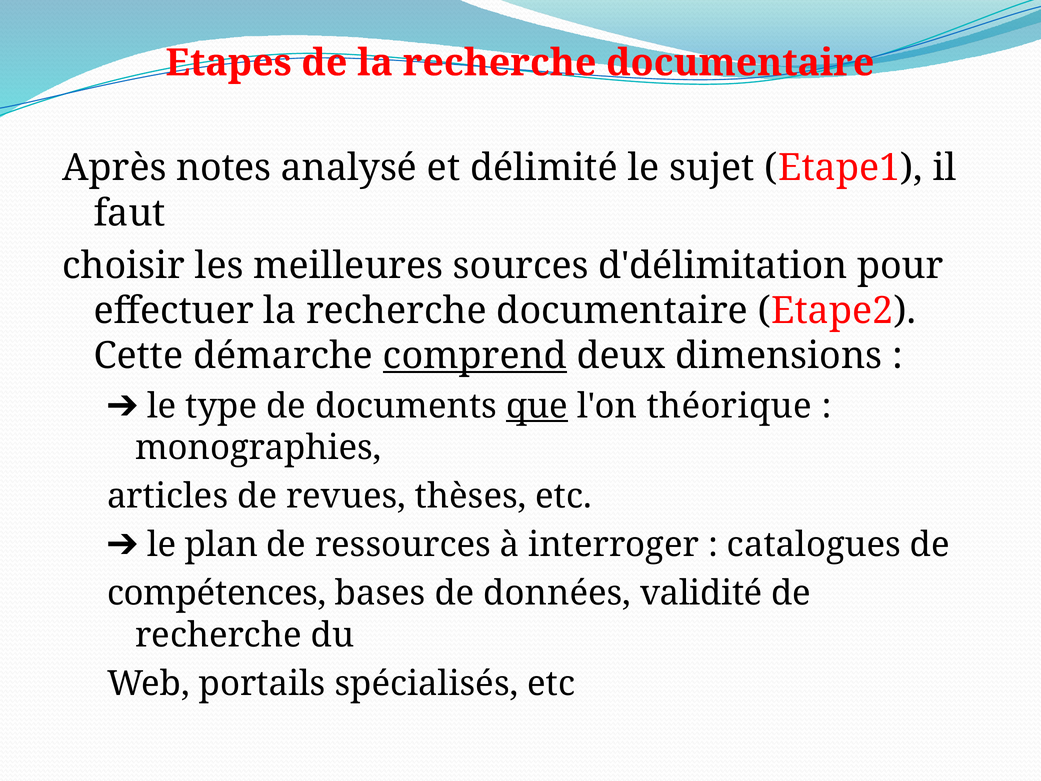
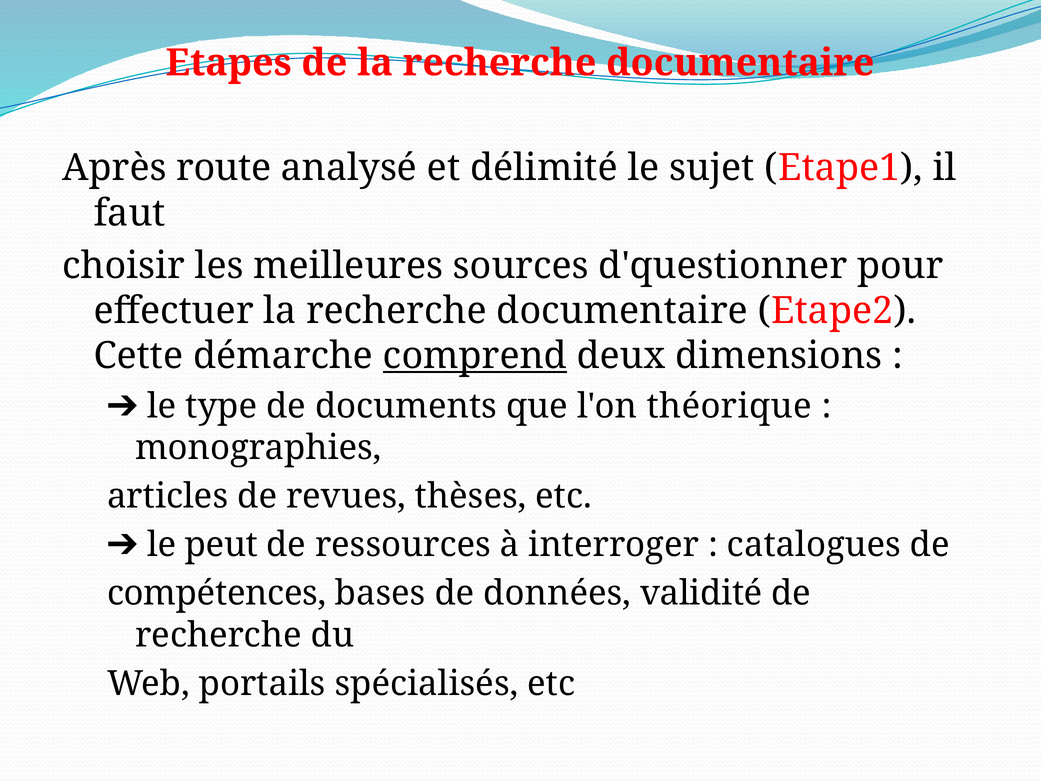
notes: notes -> route
d'délimitation: d'délimitation -> d'questionner
que underline: present -> none
plan: plan -> peut
